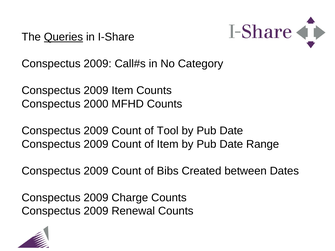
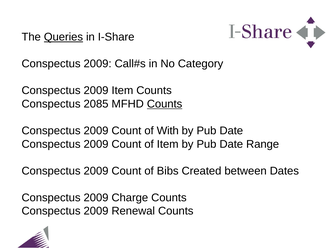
2000: 2000 -> 2085
Counts at (165, 104) underline: none -> present
Tool: Tool -> With
